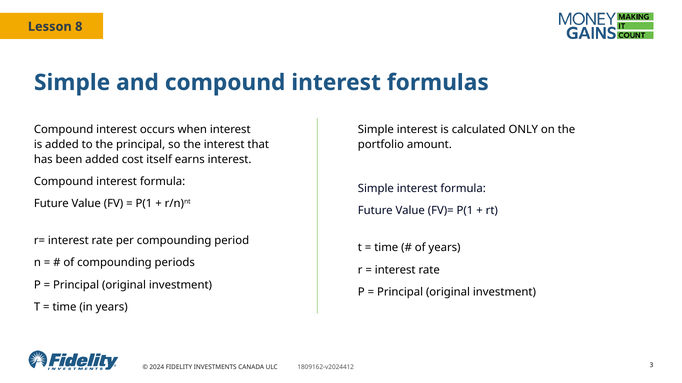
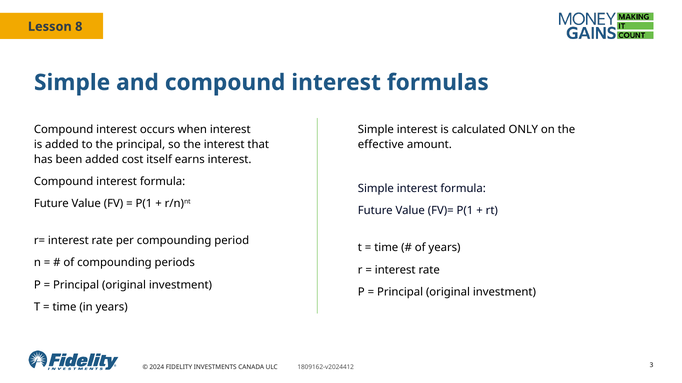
portfolio: portfolio -> effective
